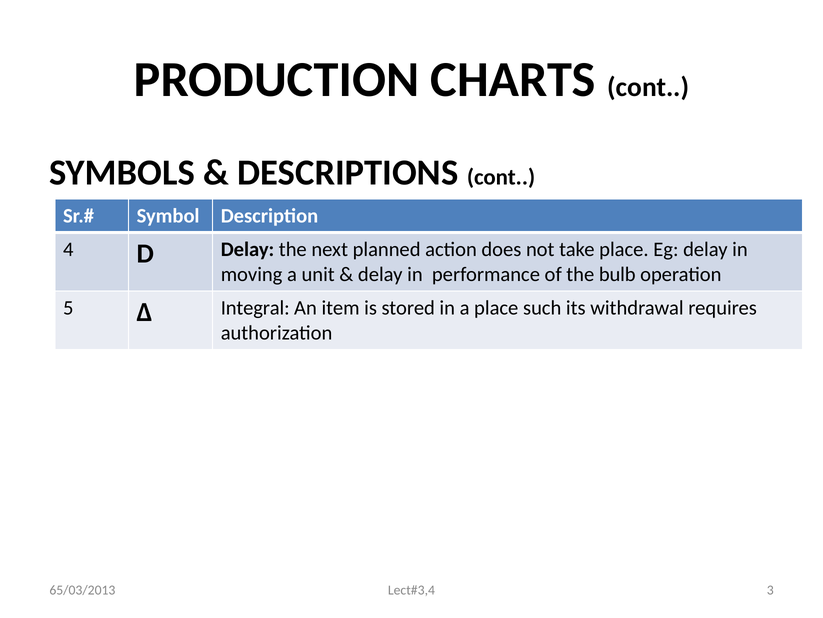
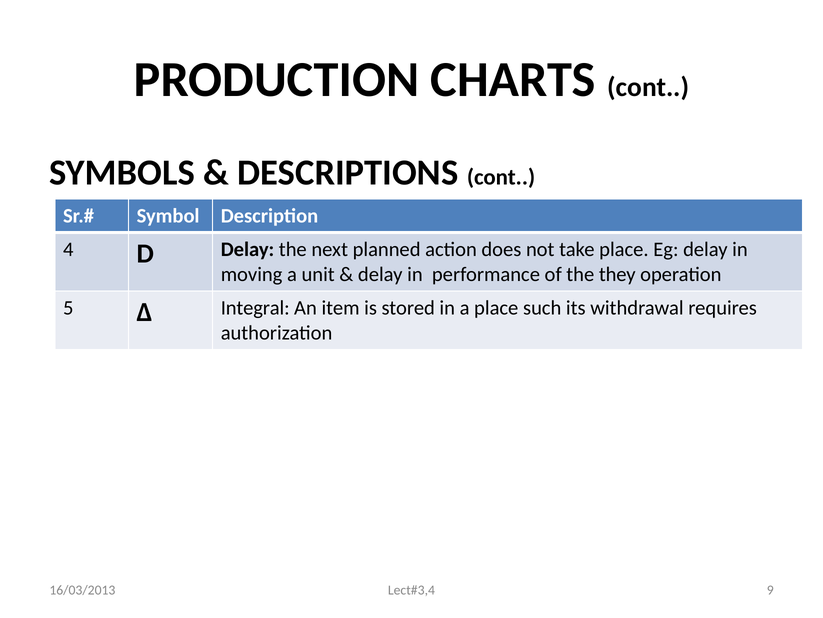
bulb: bulb -> they
3: 3 -> 9
65/03/2013: 65/03/2013 -> 16/03/2013
